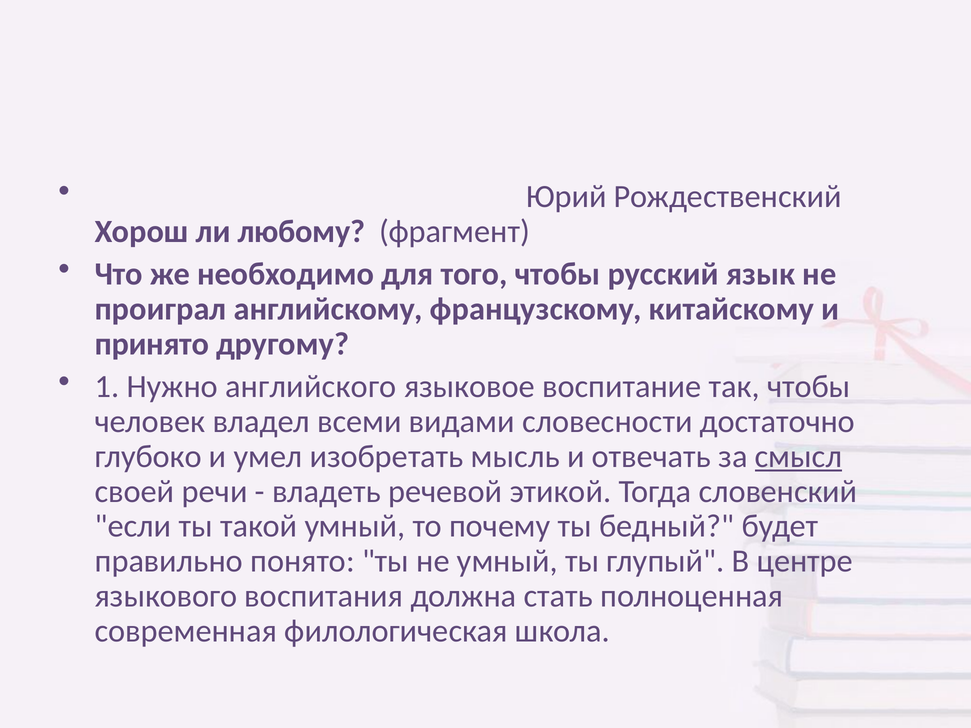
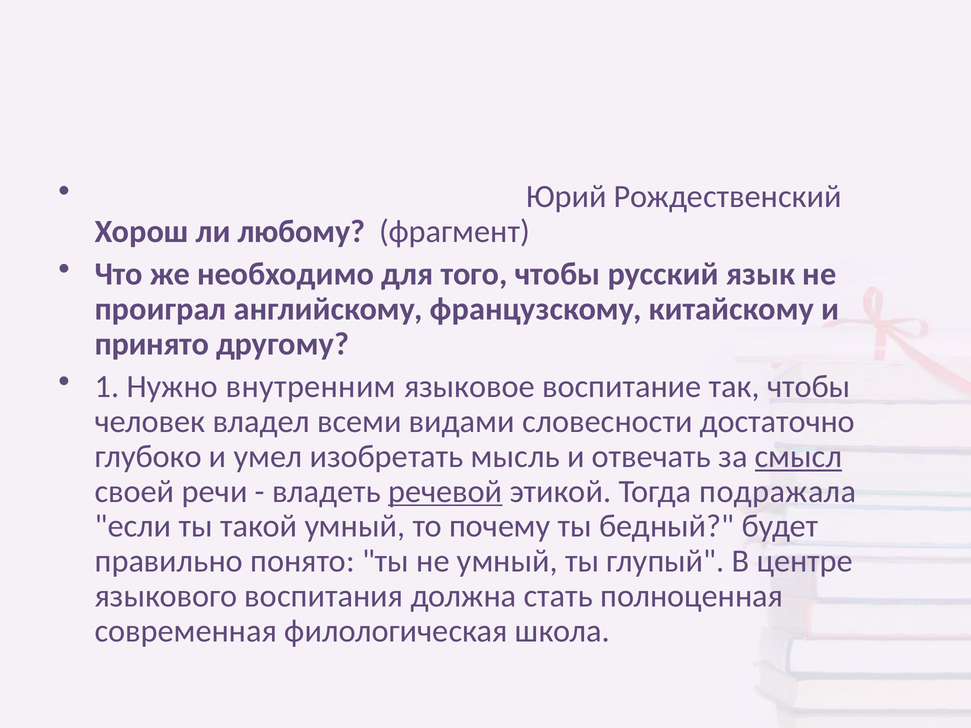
английского: английского -> внутренним
речевой underline: none -> present
словенский: словенский -> подражала
